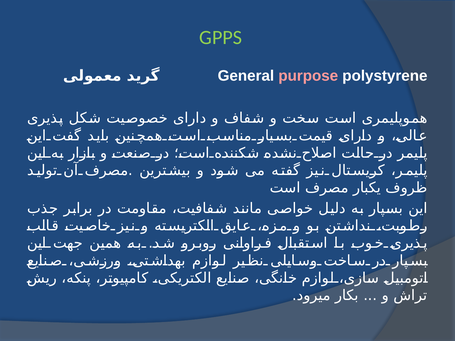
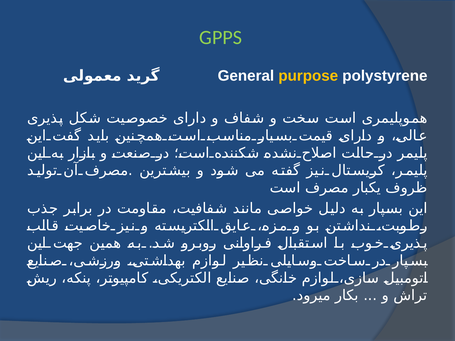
purpose colour: pink -> yellow
